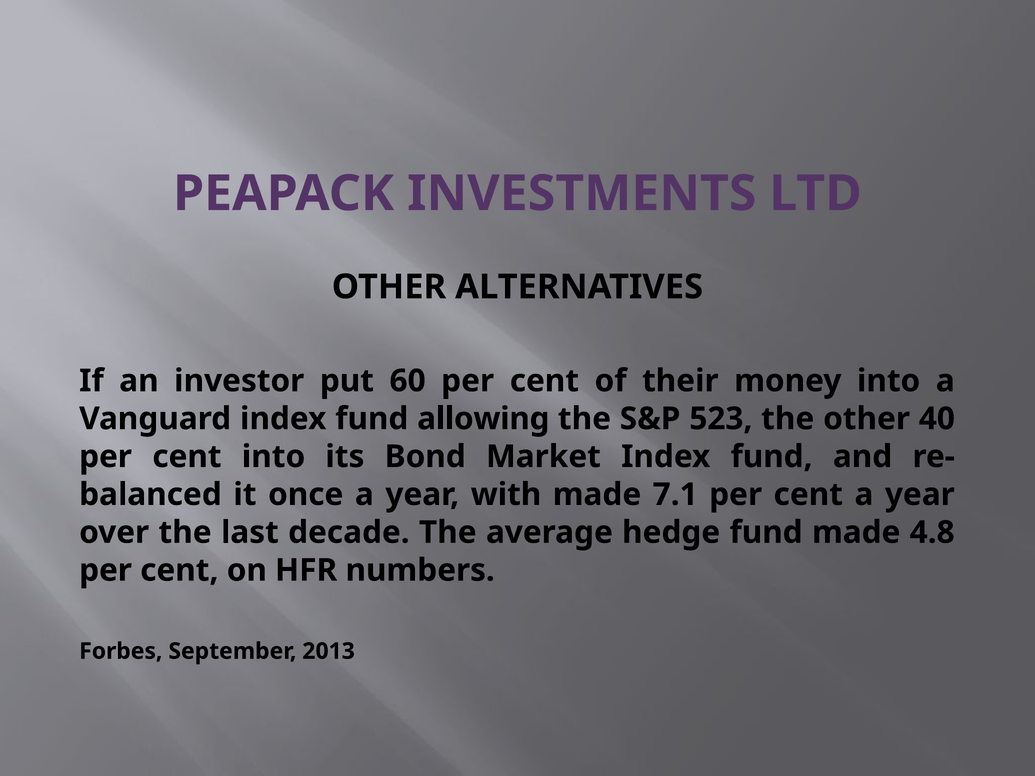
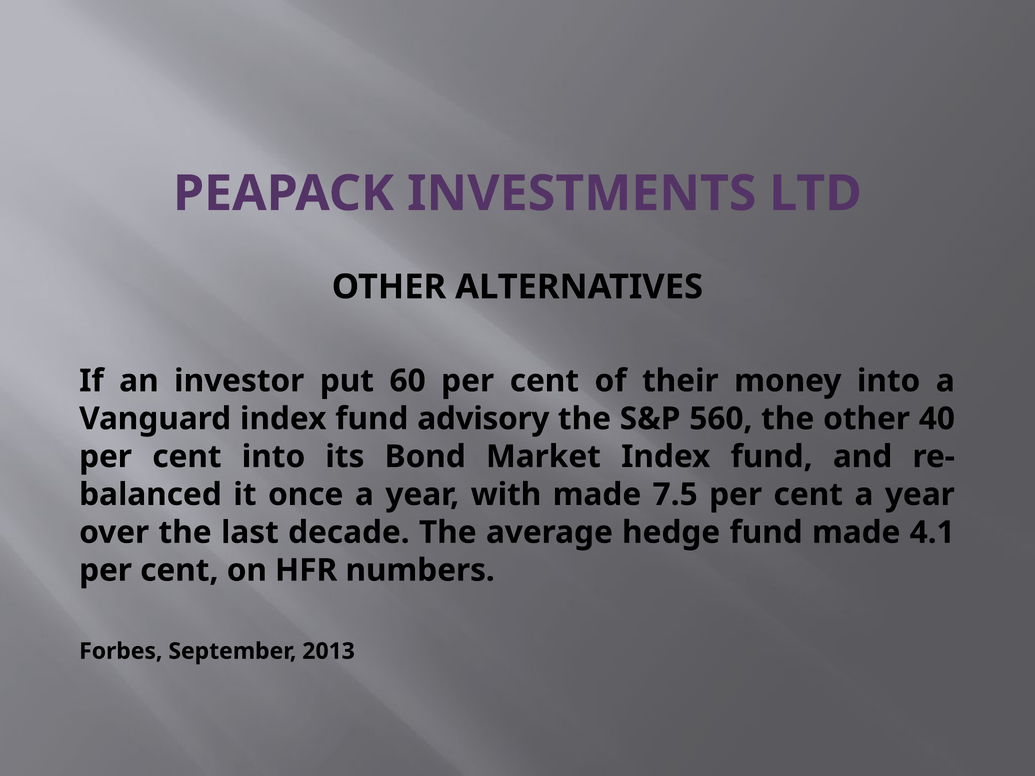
allowing: allowing -> advisory
523: 523 -> 560
7.1: 7.1 -> 7.5
4.8: 4.8 -> 4.1
